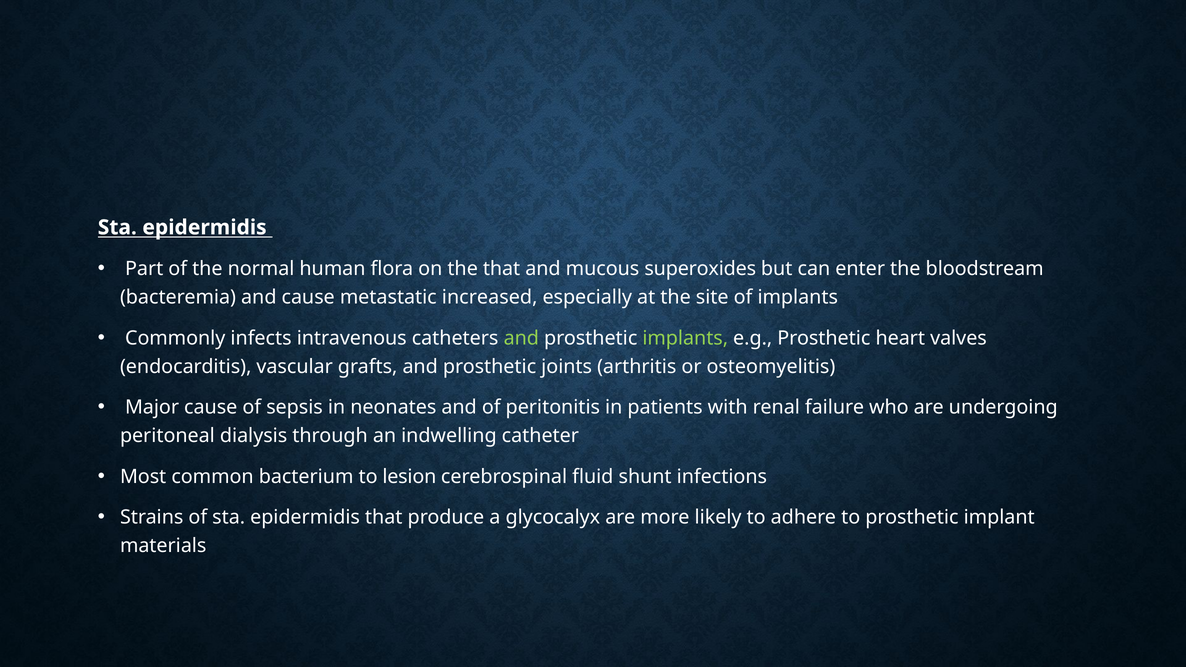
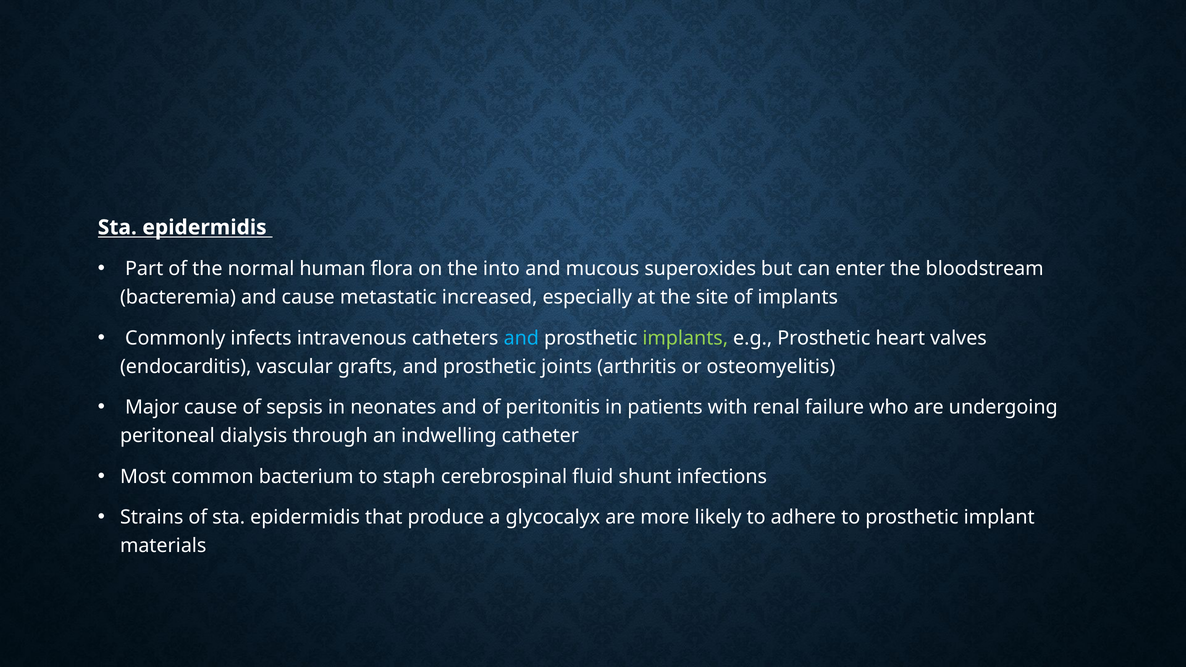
the that: that -> into
and at (521, 338) colour: light green -> light blue
lesion: lesion -> staph
